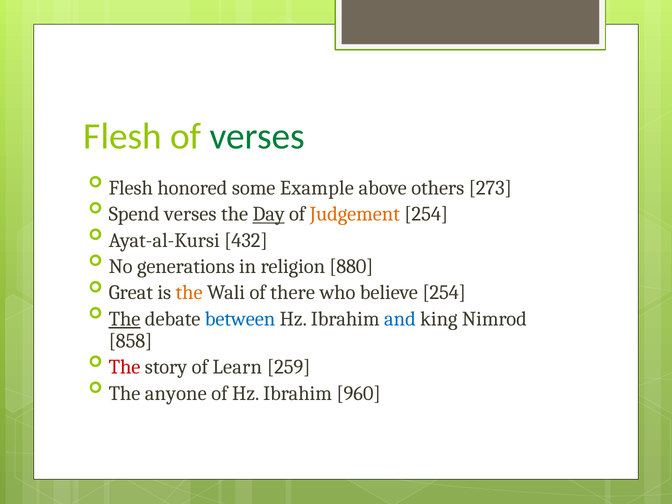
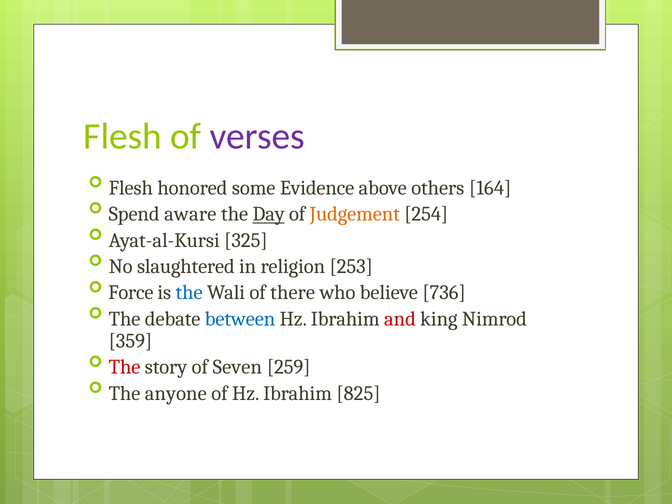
verses at (257, 136) colour: green -> purple
Example: Example -> Evidence
273: 273 -> 164
Spend verses: verses -> aware
432: 432 -> 325
generations: generations -> slaughtered
880: 880 -> 253
Great: Great -> Force
the at (189, 293) colour: orange -> blue
believe 254: 254 -> 736
The at (125, 319) underline: present -> none
and colour: blue -> red
858: 858 -> 359
Learn: Learn -> Seven
960: 960 -> 825
